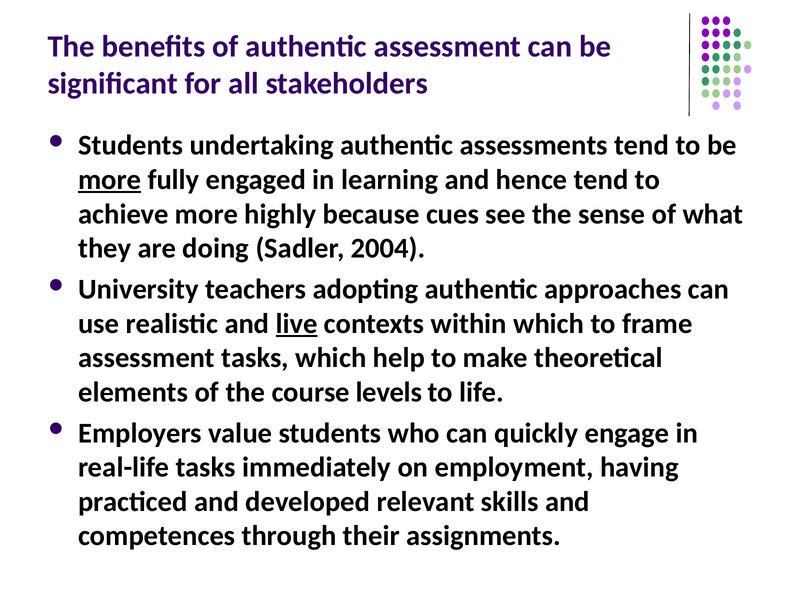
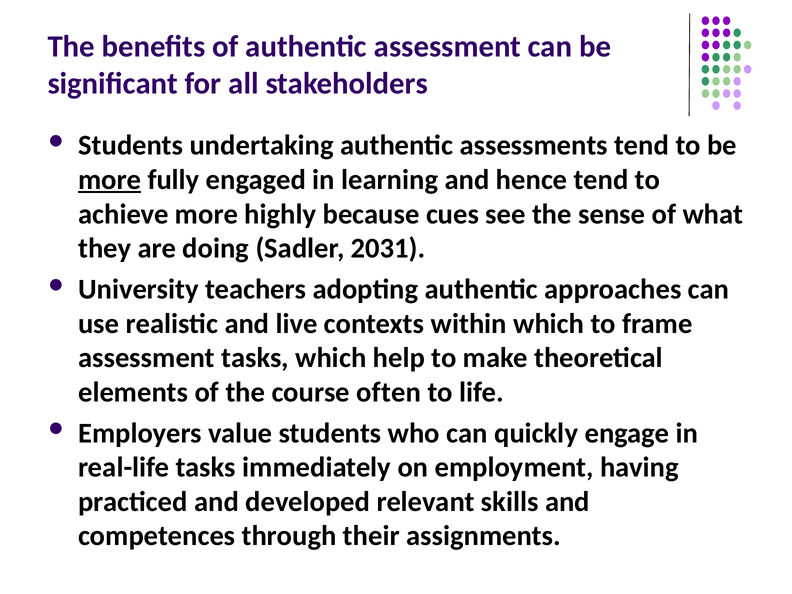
2004: 2004 -> 2031
live underline: present -> none
levels: levels -> often
